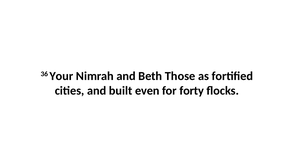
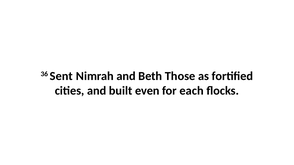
Your: Your -> Sent
forty: forty -> each
